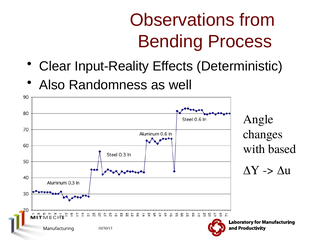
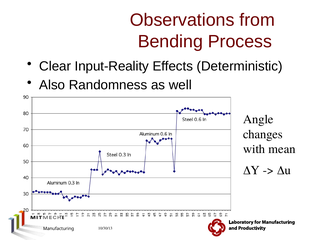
based: based -> mean
